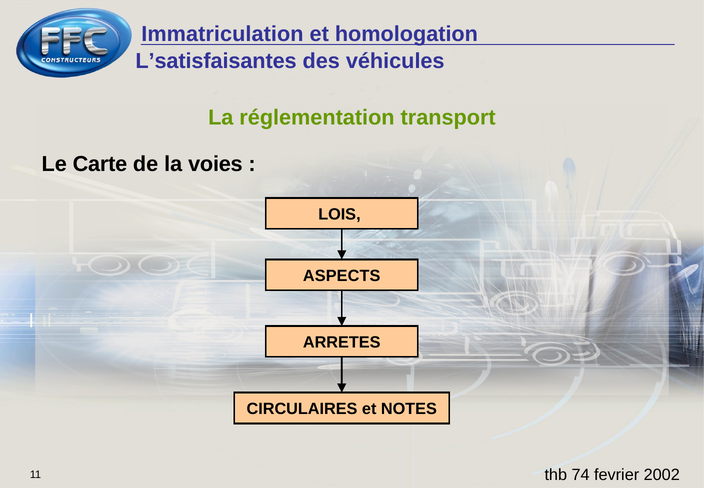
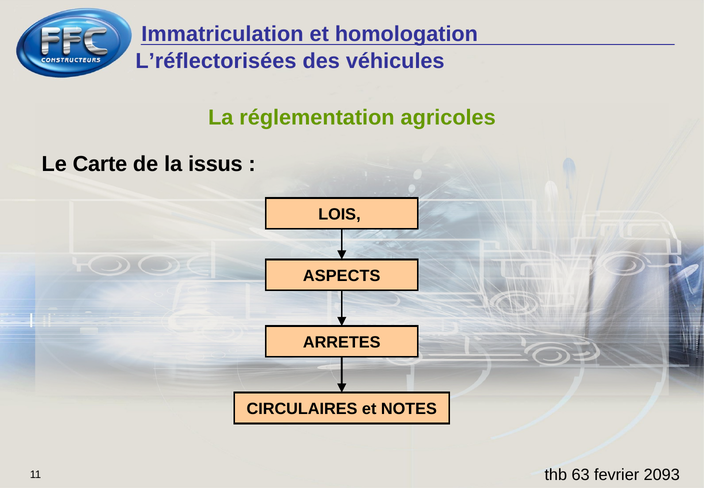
L’satisfaisantes: L’satisfaisantes -> L’réflectorisées
transport: transport -> agricoles
voies: voies -> issus
74: 74 -> 63
2002: 2002 -> 2093
